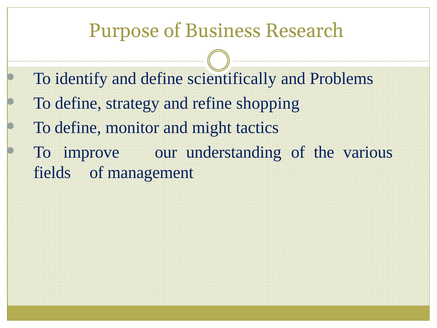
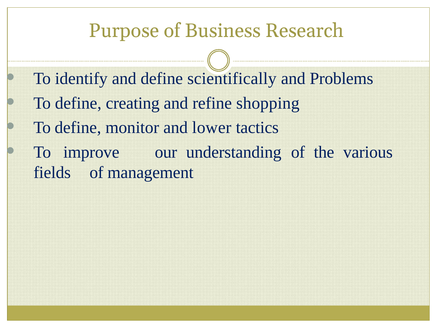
strategy: strategy -> creating
might: might -> lower
